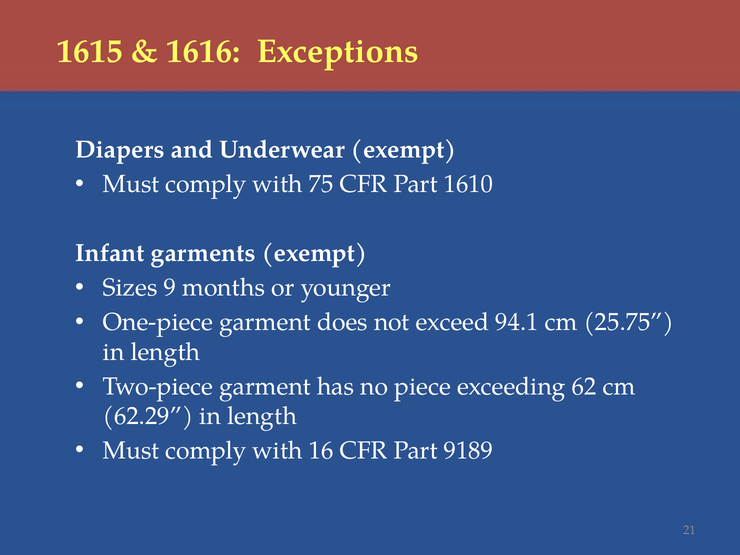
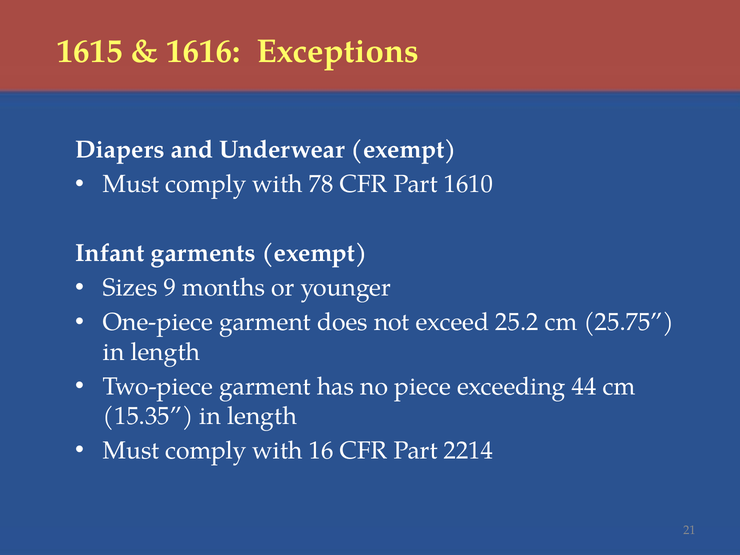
75: 75 -> 78
94.1: 94.1 -> 25.2
62: 62 -> 44
62.29: 62.29 -> 15.35
9189: 9189 -> 2214
